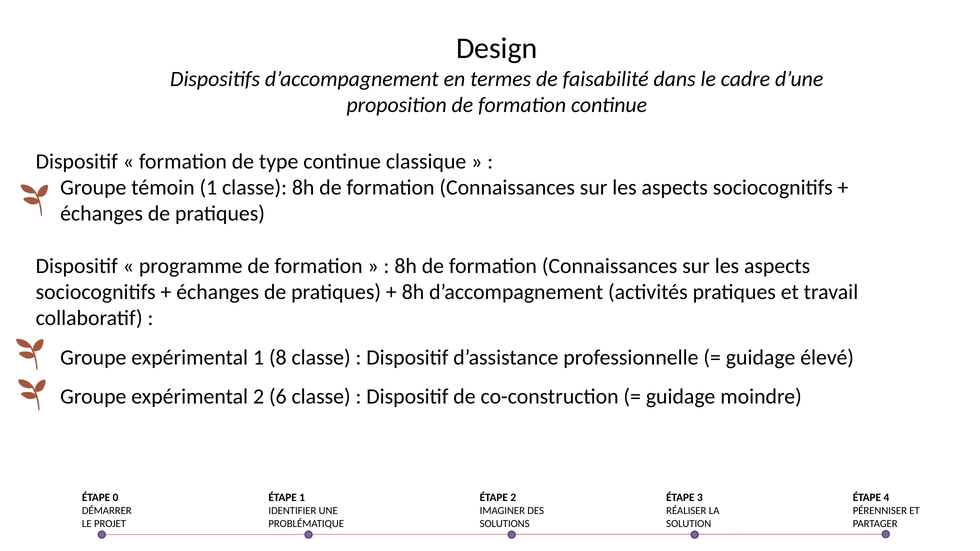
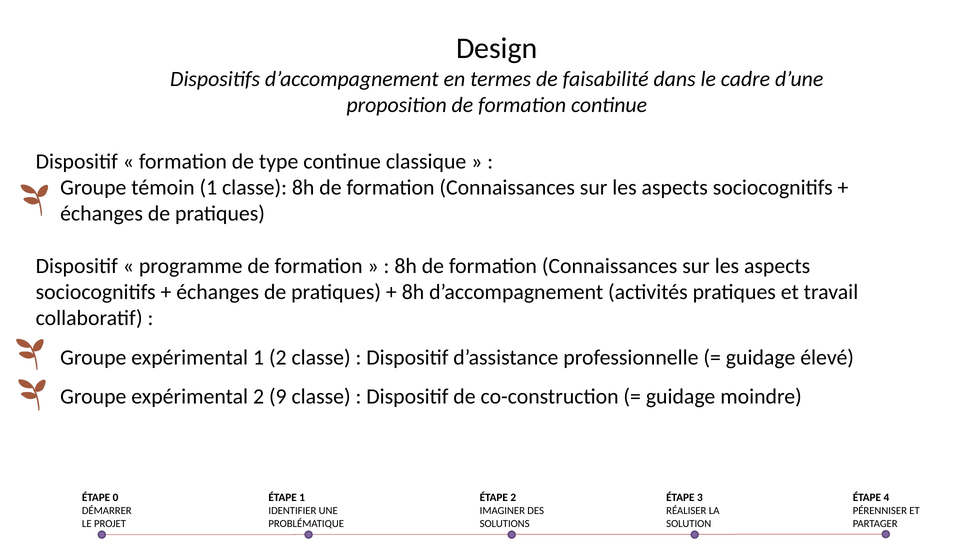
1 8: 8 -> 2
6: 6 -> 9
